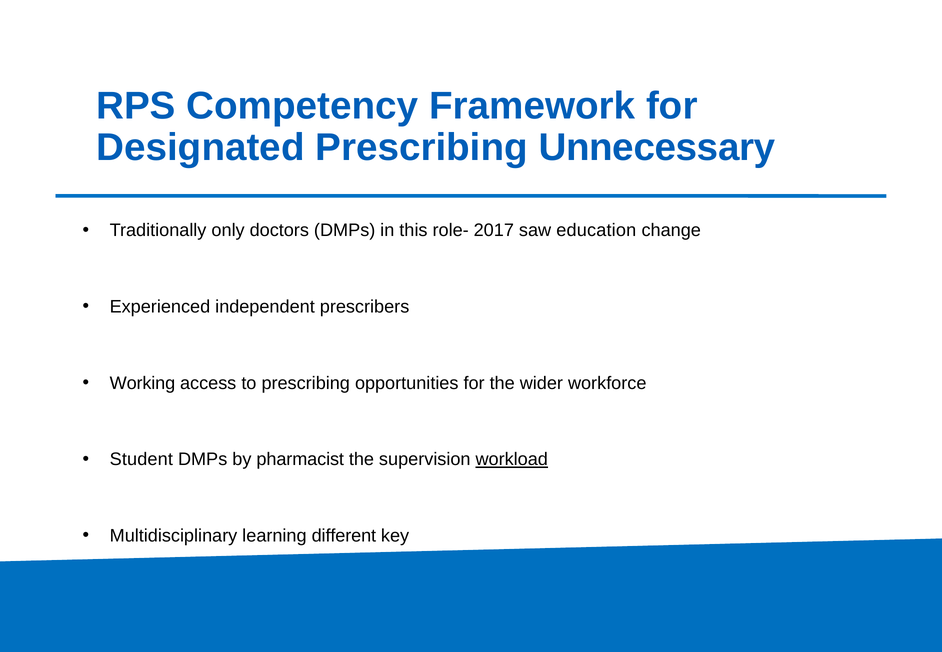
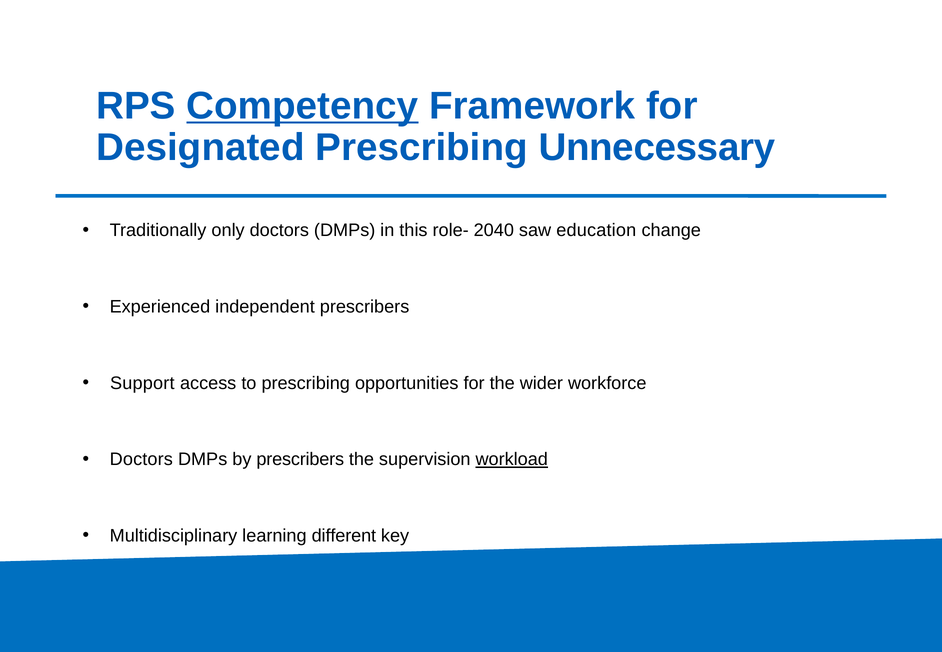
Competency underline: none -> present
2017: 2017 -> 2040
Working: Working -> Support
Student at (141, 460): Student -> Doctors
by pharmacist: pharmacist -> prescribers
